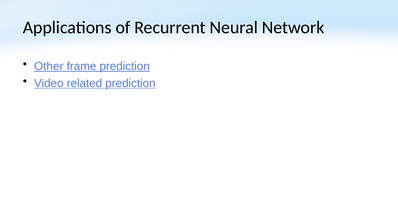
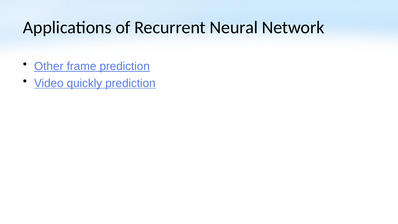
related: related -> quickly
